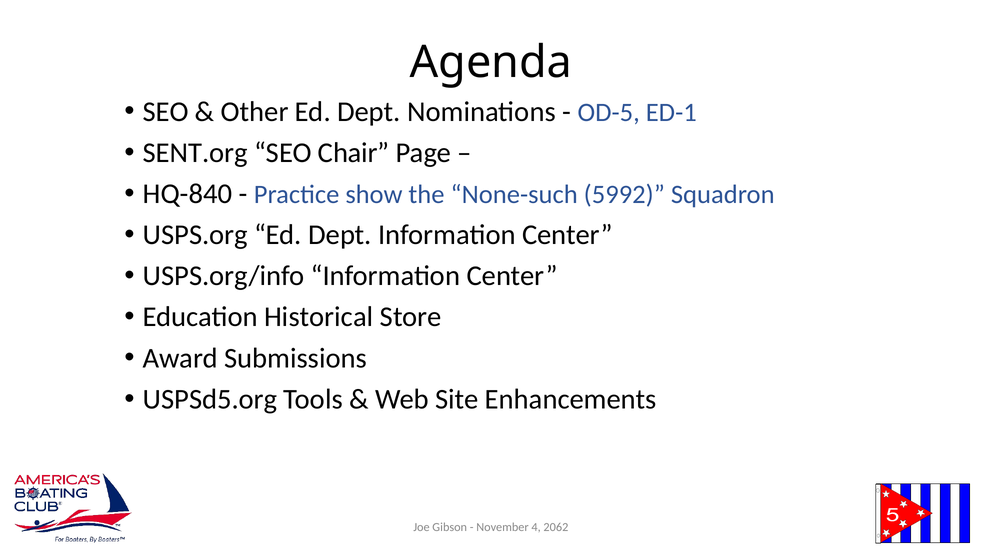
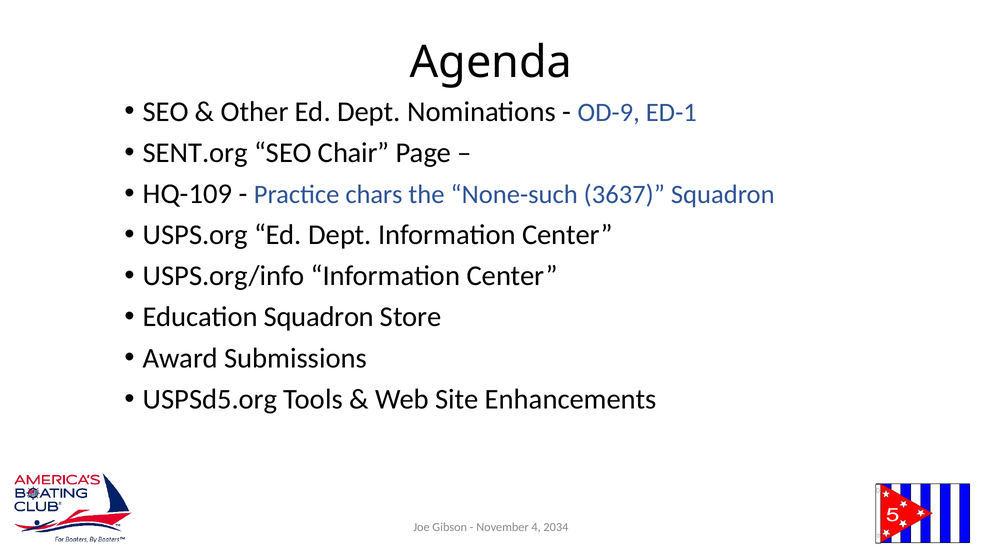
OD-5: OD-5 -> OD-9
HQ-840: HQ-840 -> HQ-109
show: show -> chars
5992: 5992 -> 3637
Education Historical: Historical -> Squadron
2062: 2062 -> 2034
